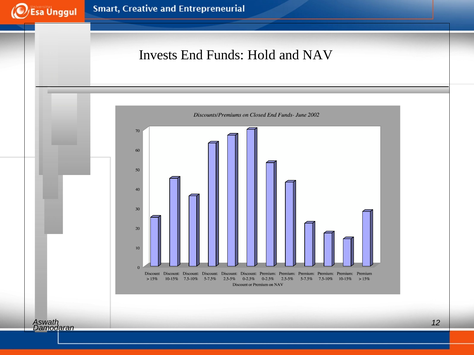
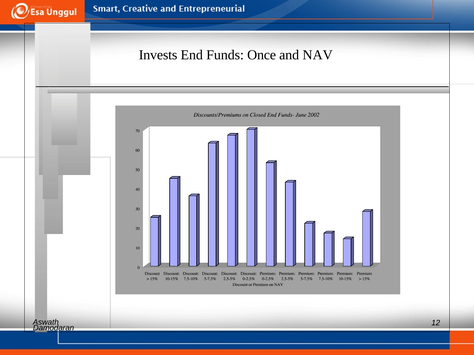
Hold: Hold -> Once
